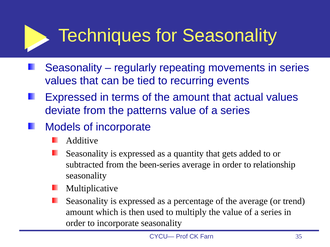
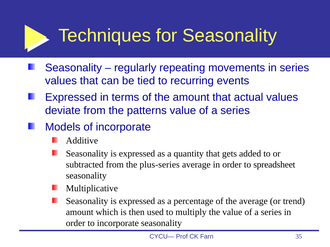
been-series: been-series -> plus-series
relationship: relationship -> spreadsheet
